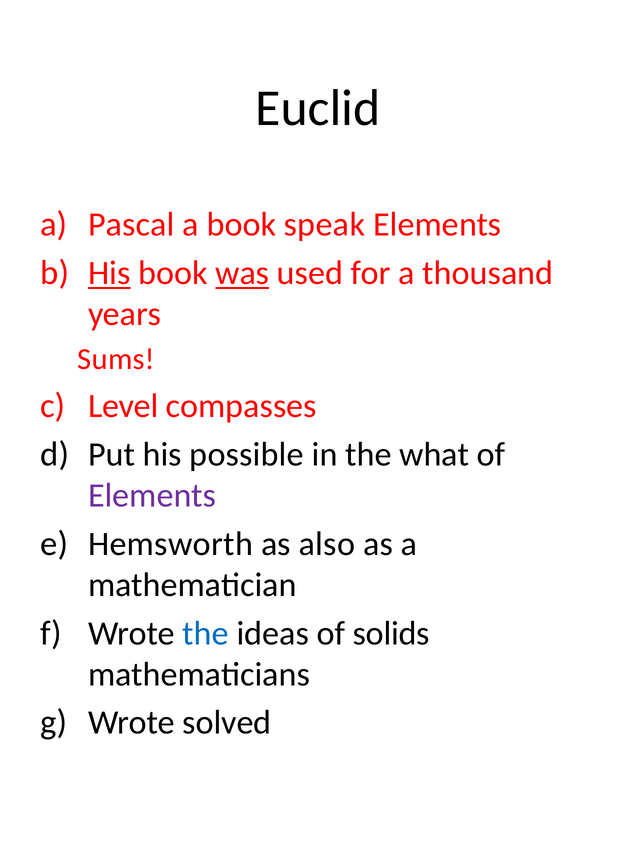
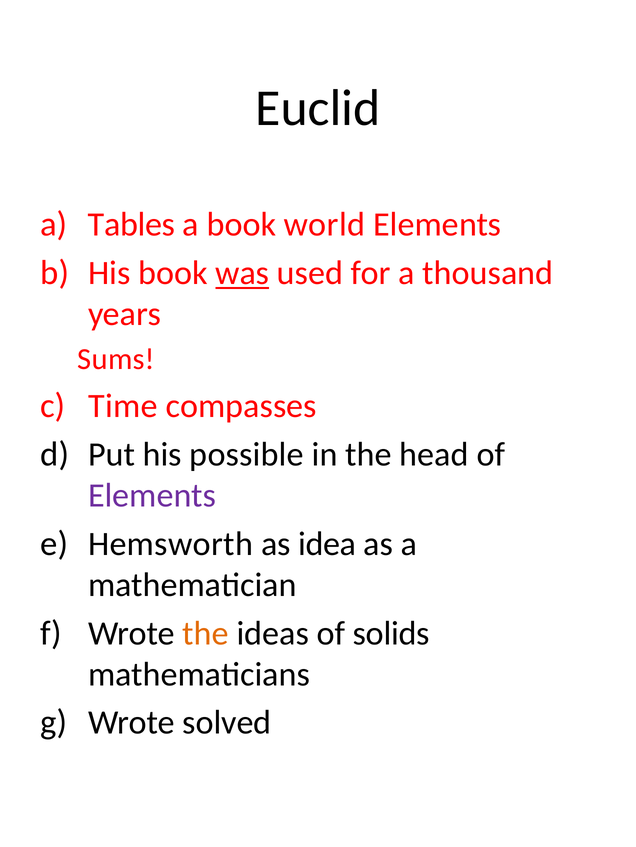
Pascal: Pascal -> Tables
speak: speak -> world
His at (109, 274) underline: present -> none
Level: Level -> Time
what: what -> head
also: also -> idea
the at (206, 634) colour: blue -> orange
